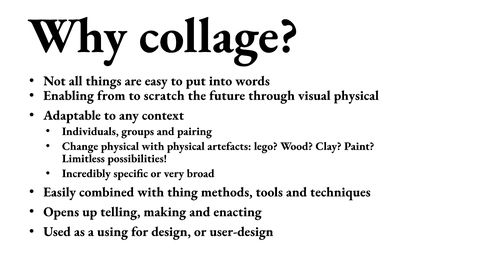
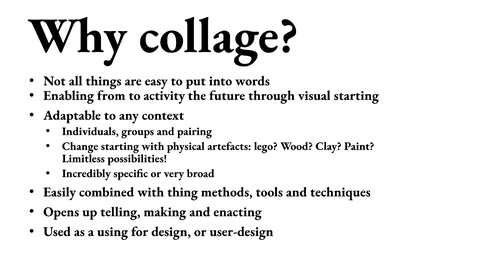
scratch: scratch -> activity
visual physical: physical -> starting
Change physical: physical -> starting
